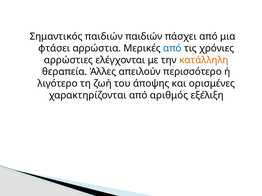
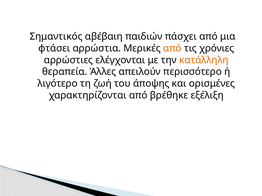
Σημαντικός παιδιών: παιδιών -> αβέβαιη
από at (172, 48) colour: blue -> orange
αριθμός: αριθμός -> βρέθηκε
